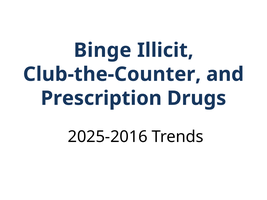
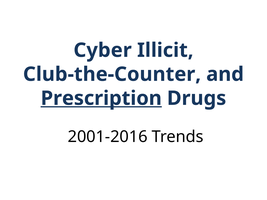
Binge: Binge -> Cyber
Prescription underline: none -> present
2025-2016: 2025-2016 -> 2001-2016
